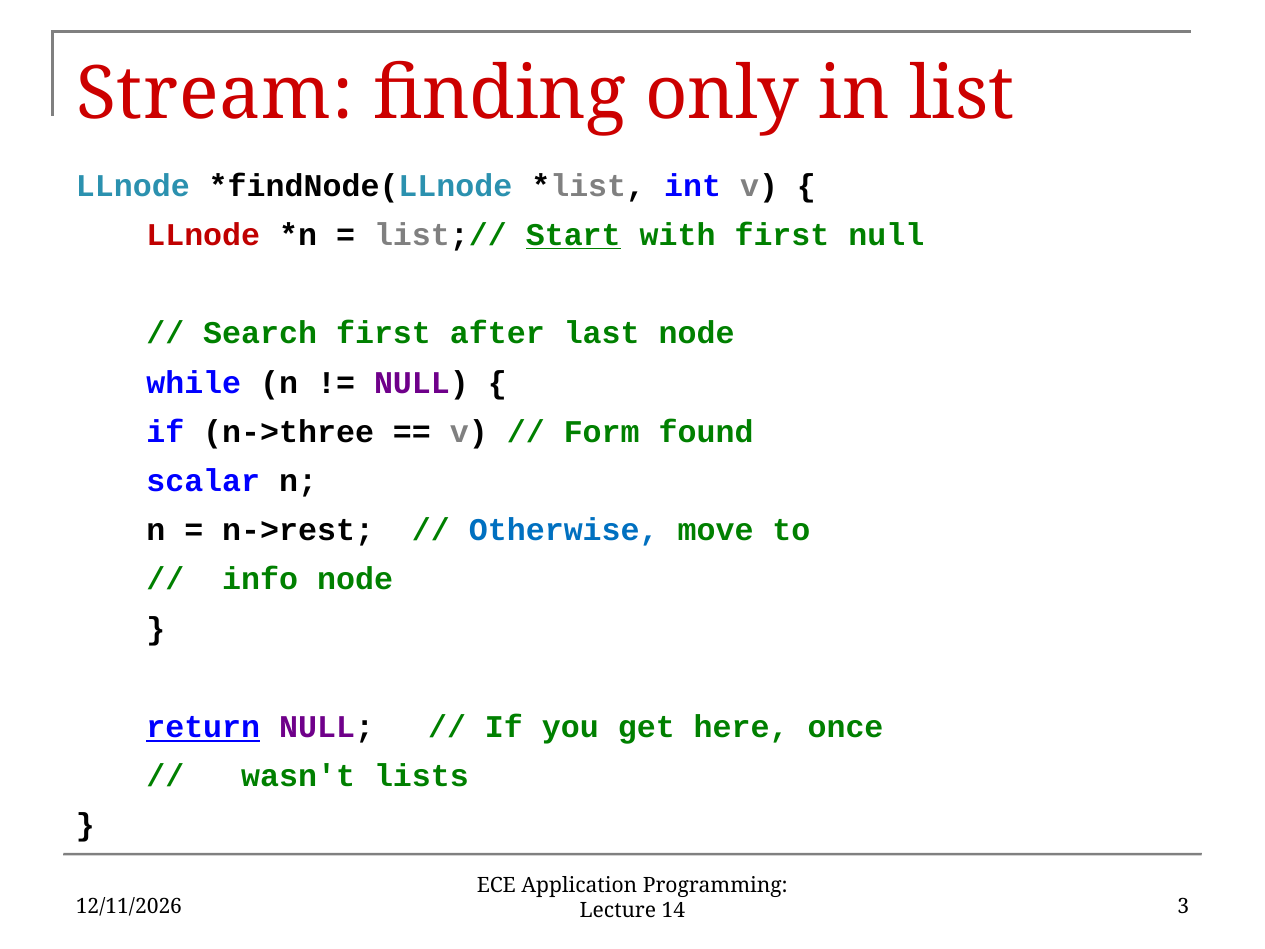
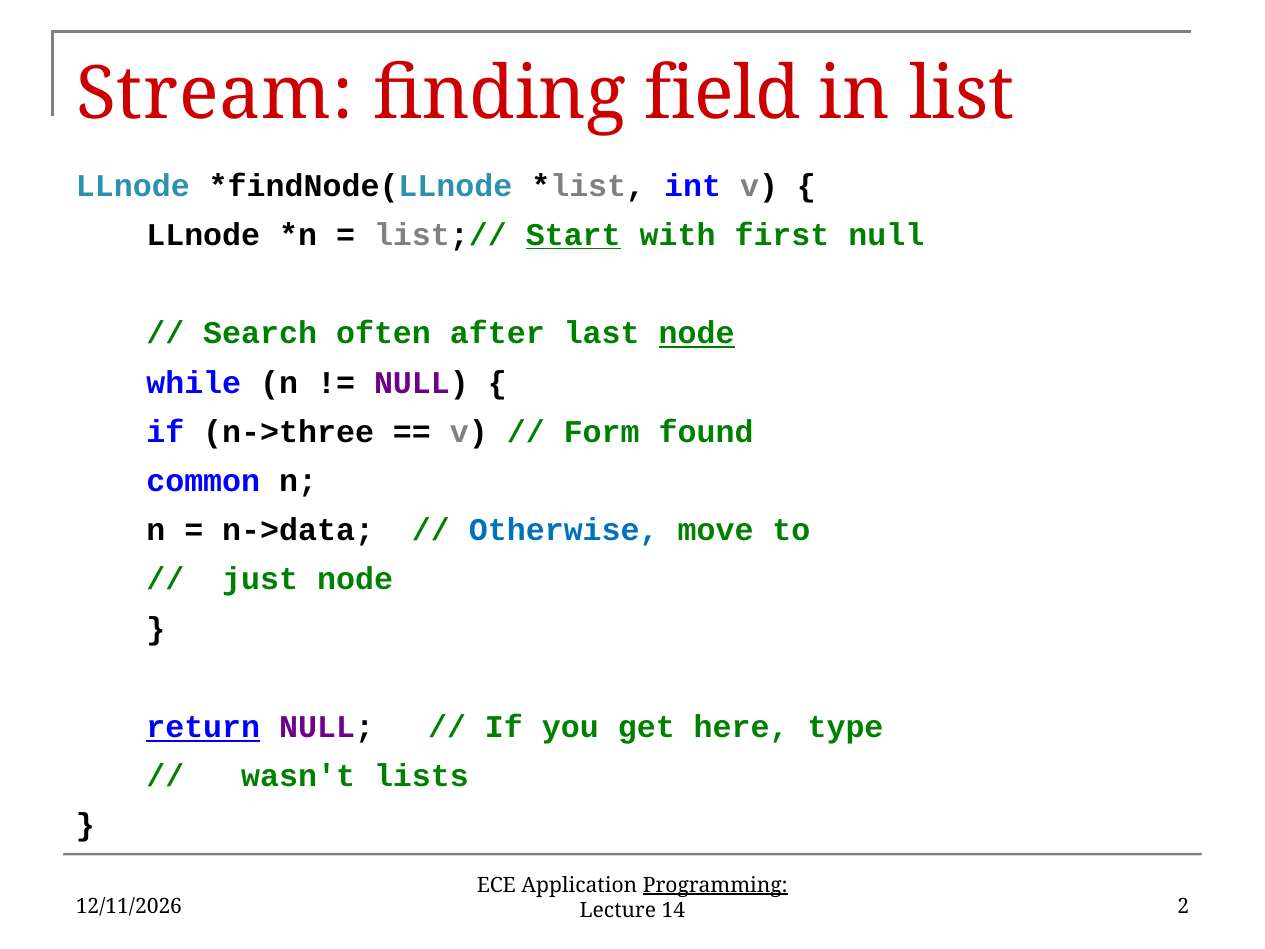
only: only -> field
LLnode at (203, 235) colour: red -> black
Search first: first -> often
node at (697, 333) underline: none -> present
scalar: scalar -> common
n->rest: n->rest -> n->data
info: info -> just
once: once -> type
Programming underline: none -> present
3: 3 -> 2
